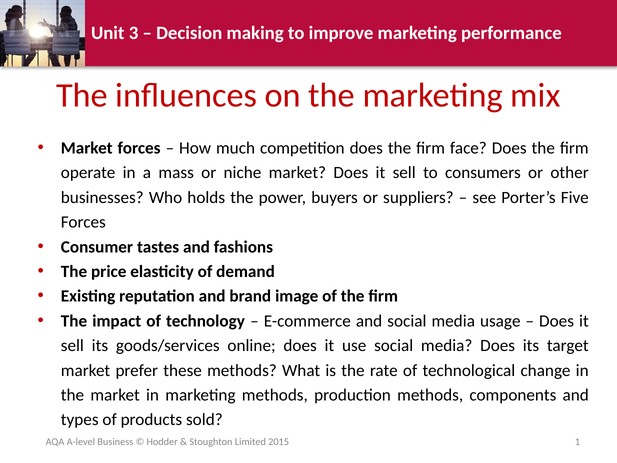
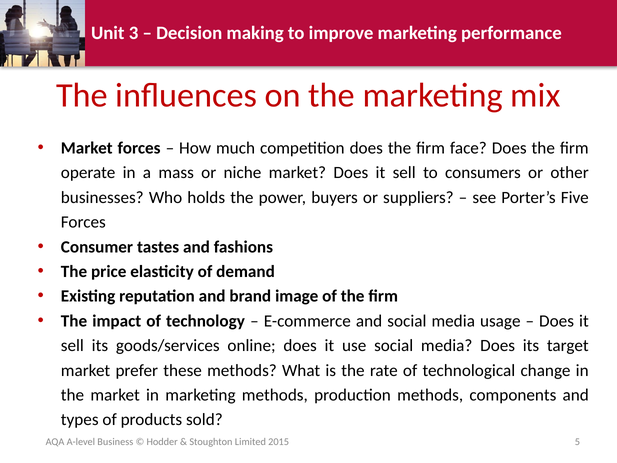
1: 1 -> 5
